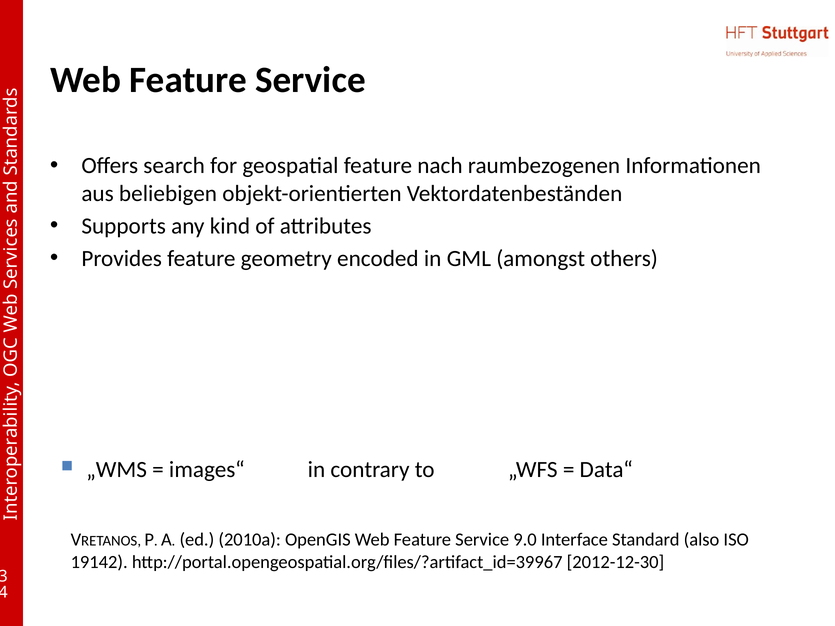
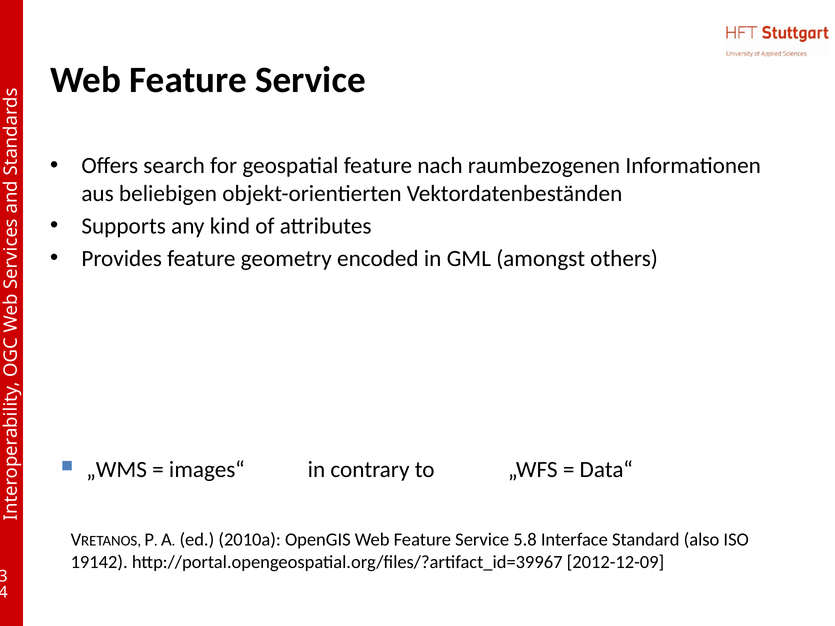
9.0: 9.0 -> 5.8
2012-12-30: 2012-12-30 -> 2012-12-09
